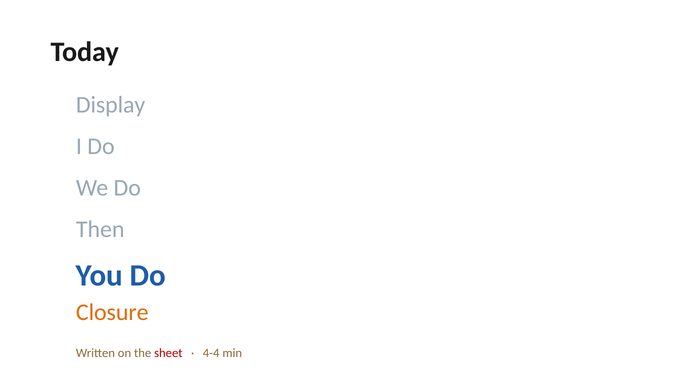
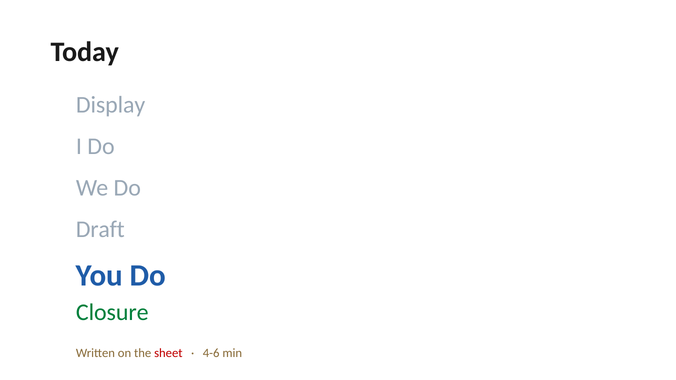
Then: Then -> Draft
Closure colour: orange -> green
4-4: 4-4 -> 4-6
